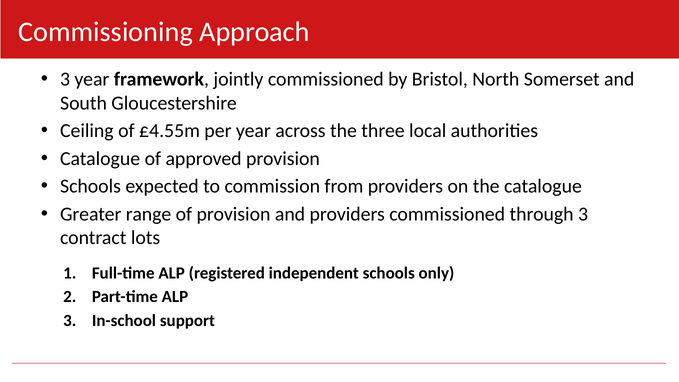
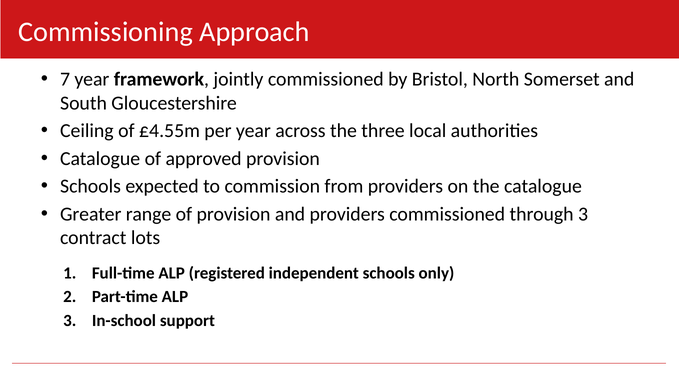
3 at (65, 79): 3 -> 7
